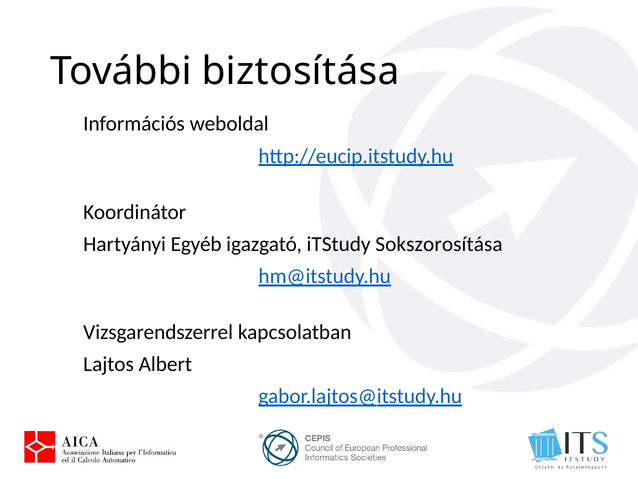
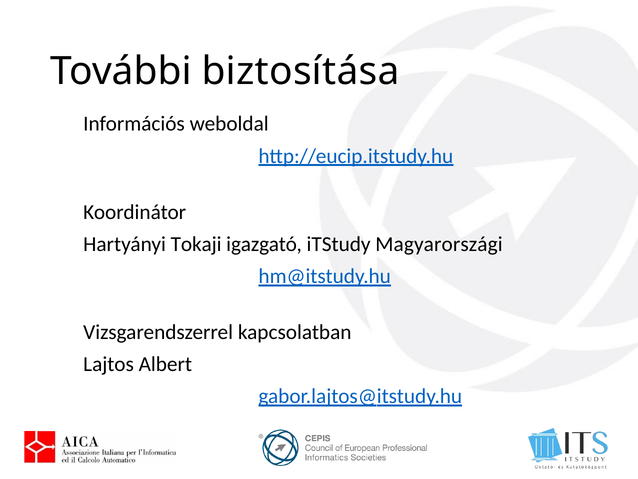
Egyéb: Egyéb -> Tokaji
Sokszorosítása: Sokszorosítása -> Magyarországi
